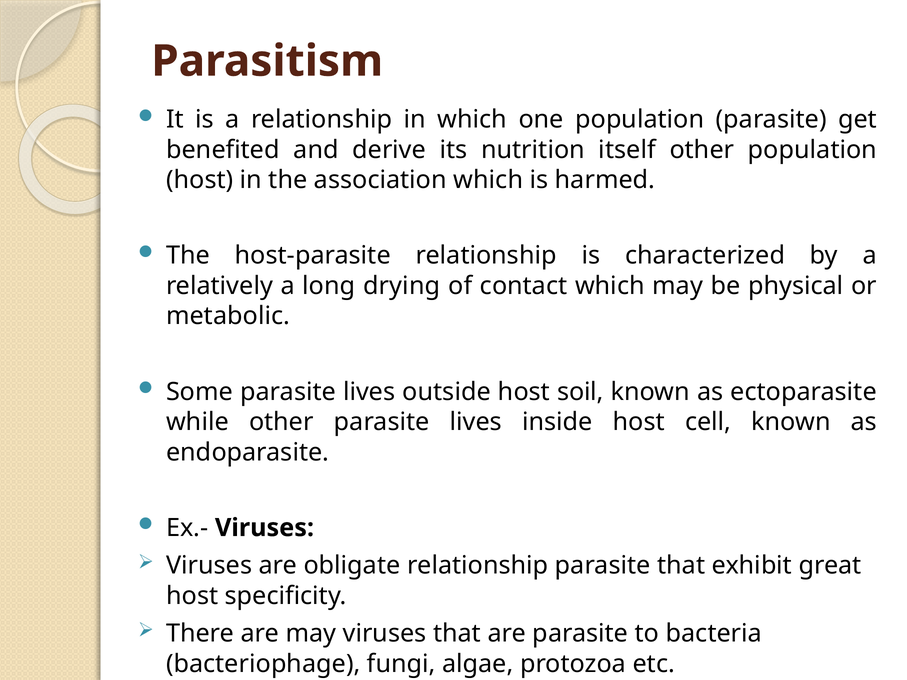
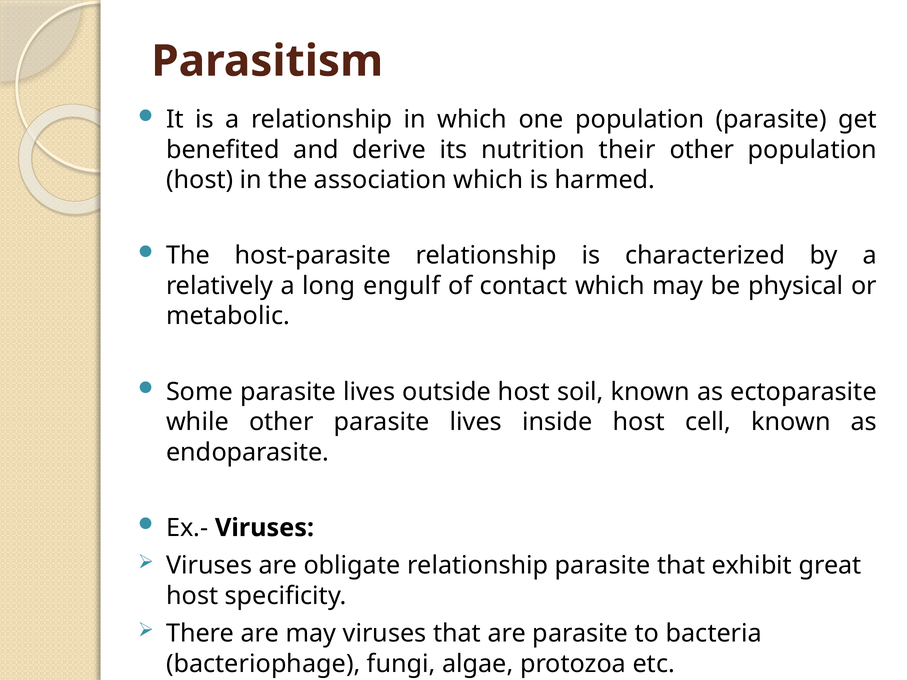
itself: itself -> their
drying: drying -> engulf
